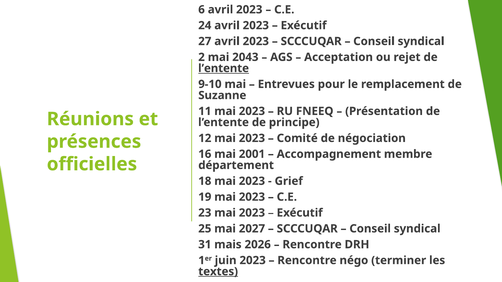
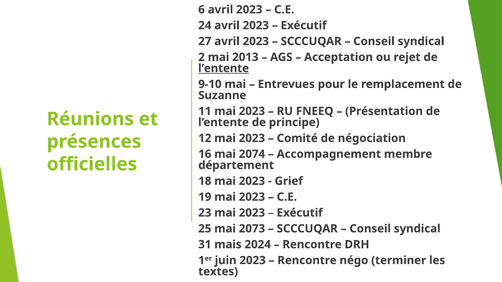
2043: 2043 -> 2013
2001: 2001 -> 2074
2027: 2027 -> 2073
2026: 2026 -> 2024
textes underline: present -> none
